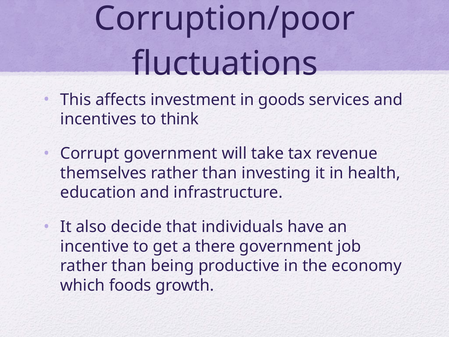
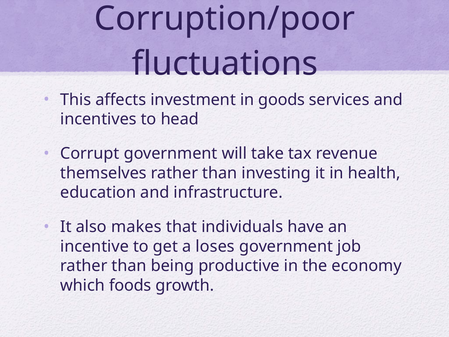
think: think -> head
decide: decide -> makes
there: there -> loses
